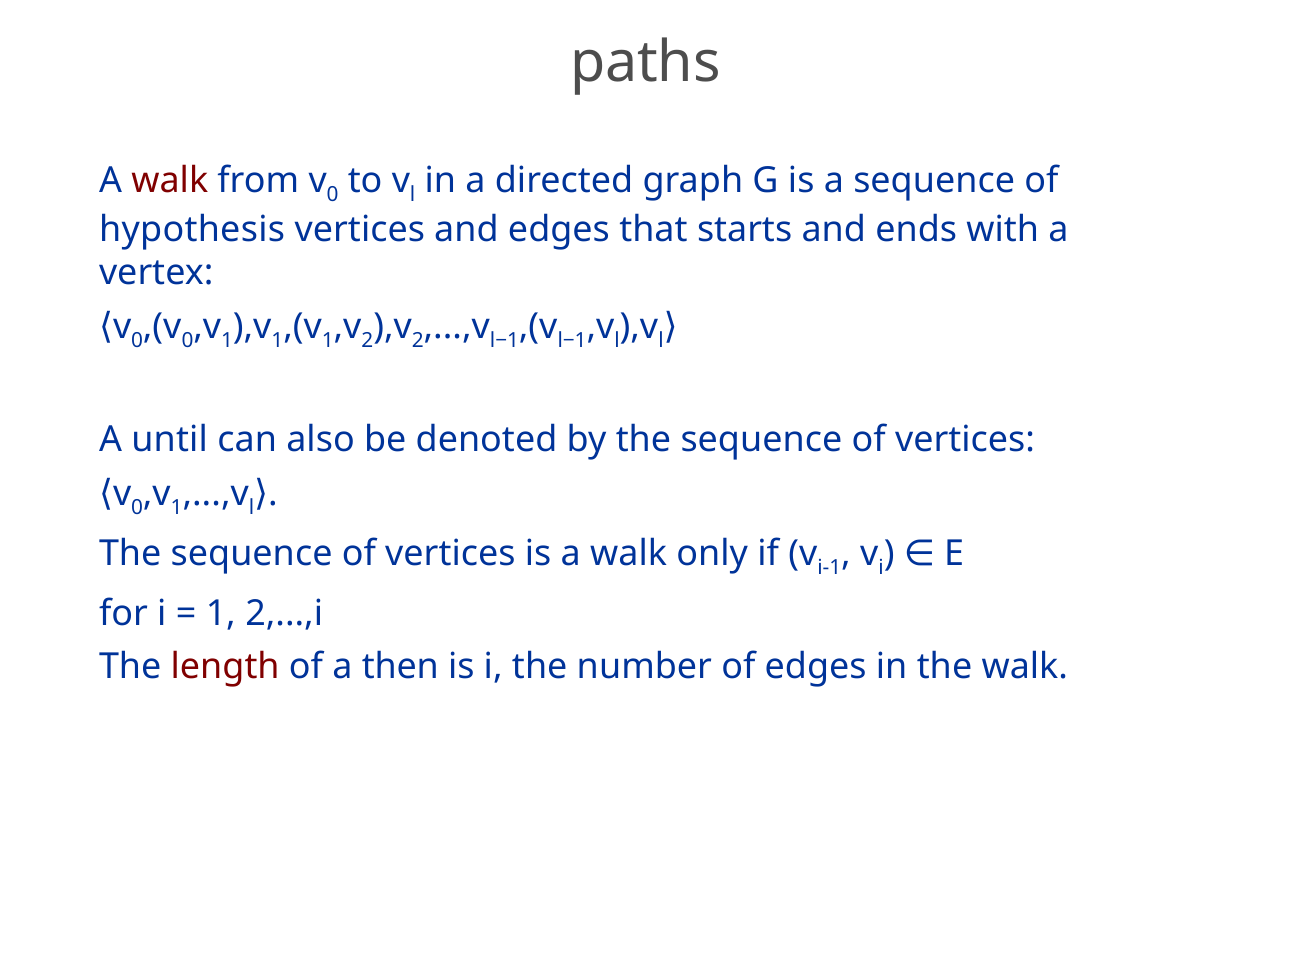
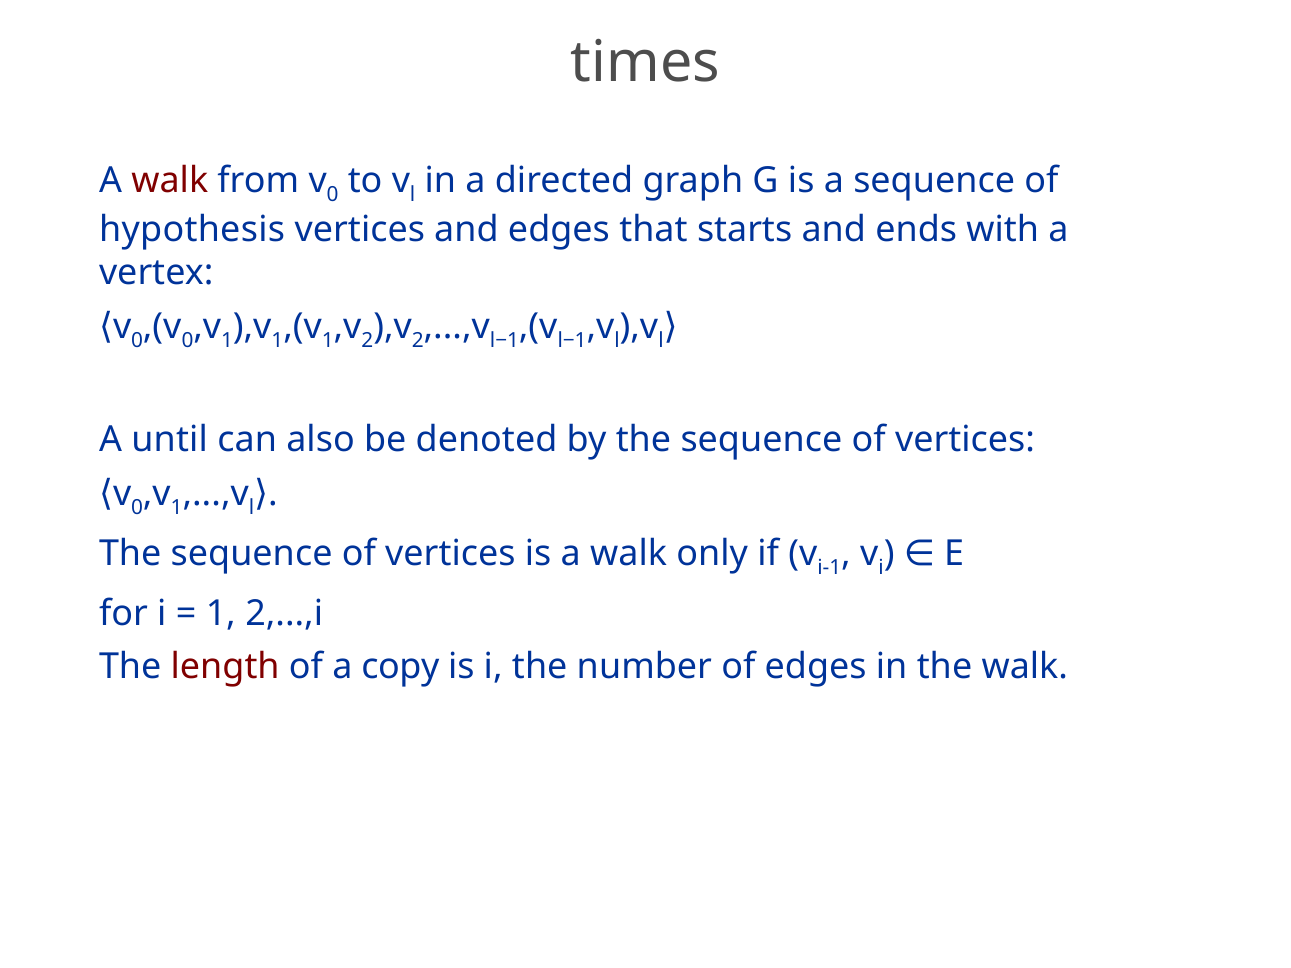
paths: paths -> times
then: then -> copy
